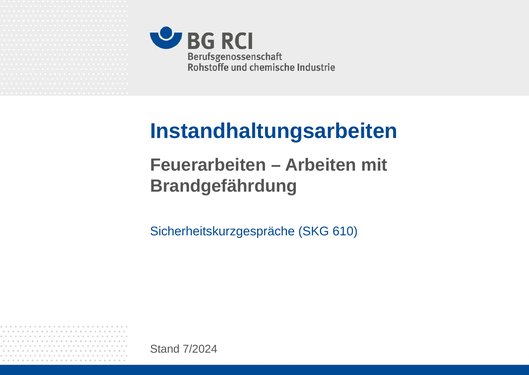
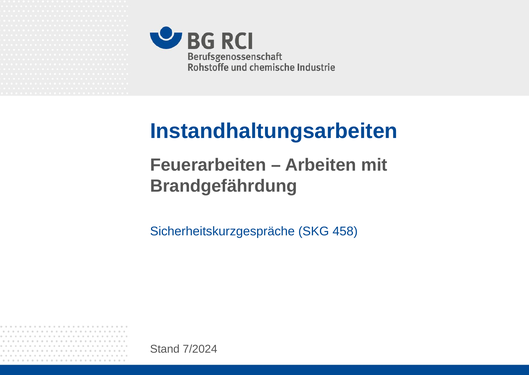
610: 610 -> 458
